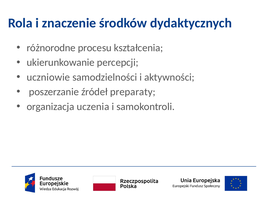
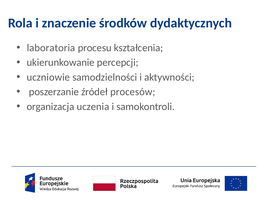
różnorodne: różnorodne -> laboratoria
preparaty: preparaty -> procesów
